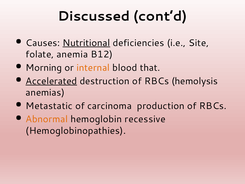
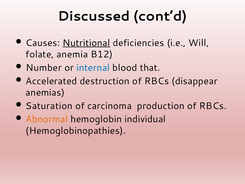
Site: Site -> Will
Morning: Morning -> Number
internal colour: orange -> blue
Accelerated underline: present -> none
hemolysis: hemolysis -> disappear
Metastatic: Metastatic -> Saturation
recessive: recessive -> individual
